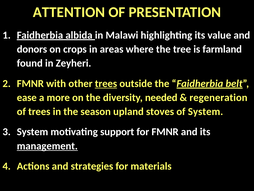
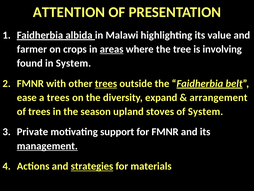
donors: donors -> farmer
areas underline: none -> present
farmland: farmland -> involving
in Zeyheri: Zeyheri -> System
a more: more -> trees
needed: needed -> expand
regeneration: regeneration -> arrangement
System at (33, 132): System -> Private
strategies underline: none -> present
